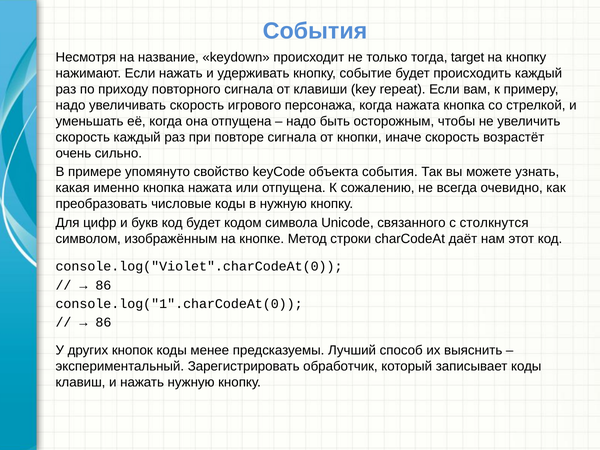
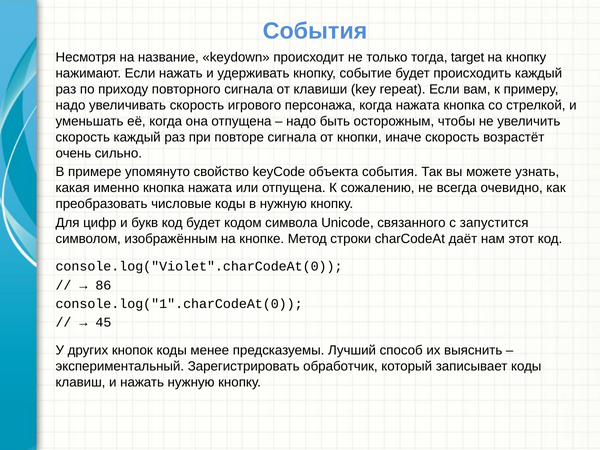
столкнутся: столкнутся -> запустится
86 at (103, 323): 86 -> 45
